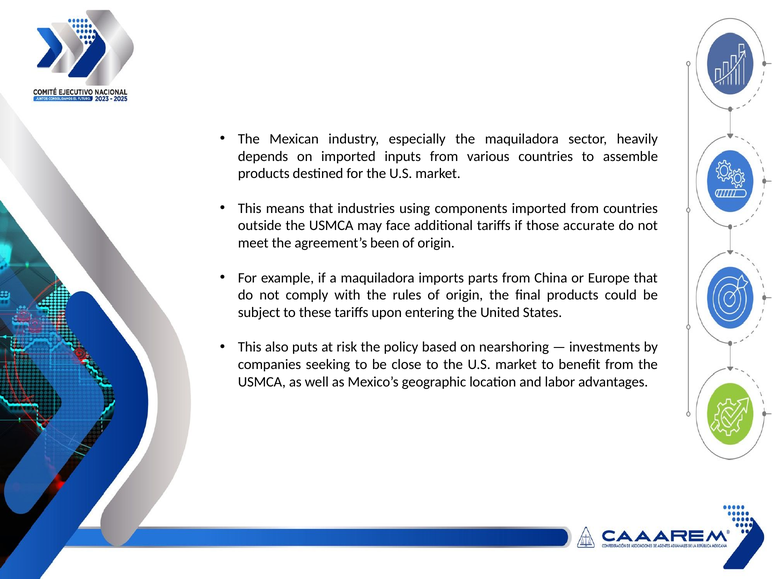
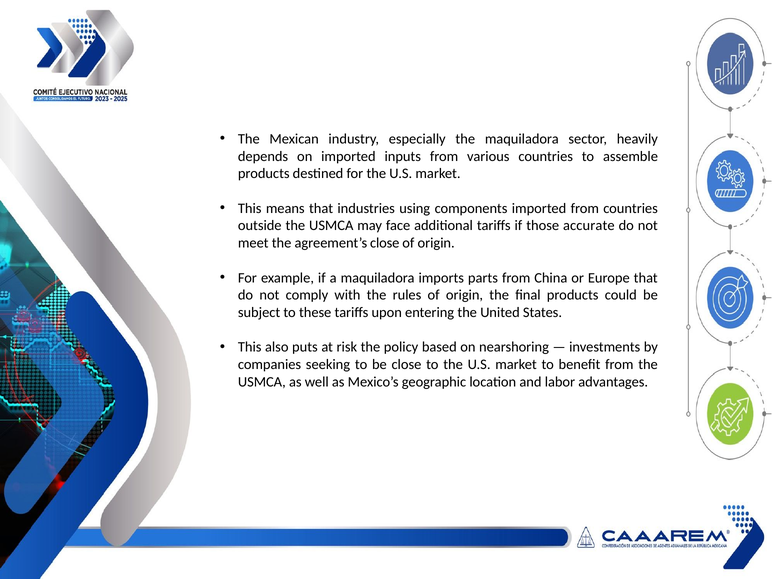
agreement’s been: been -> close
